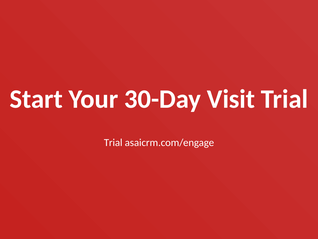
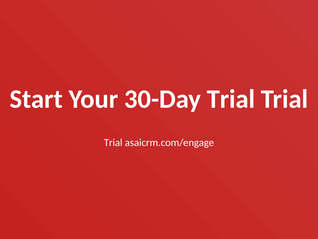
30-Day Visit: Visit -> Trial
